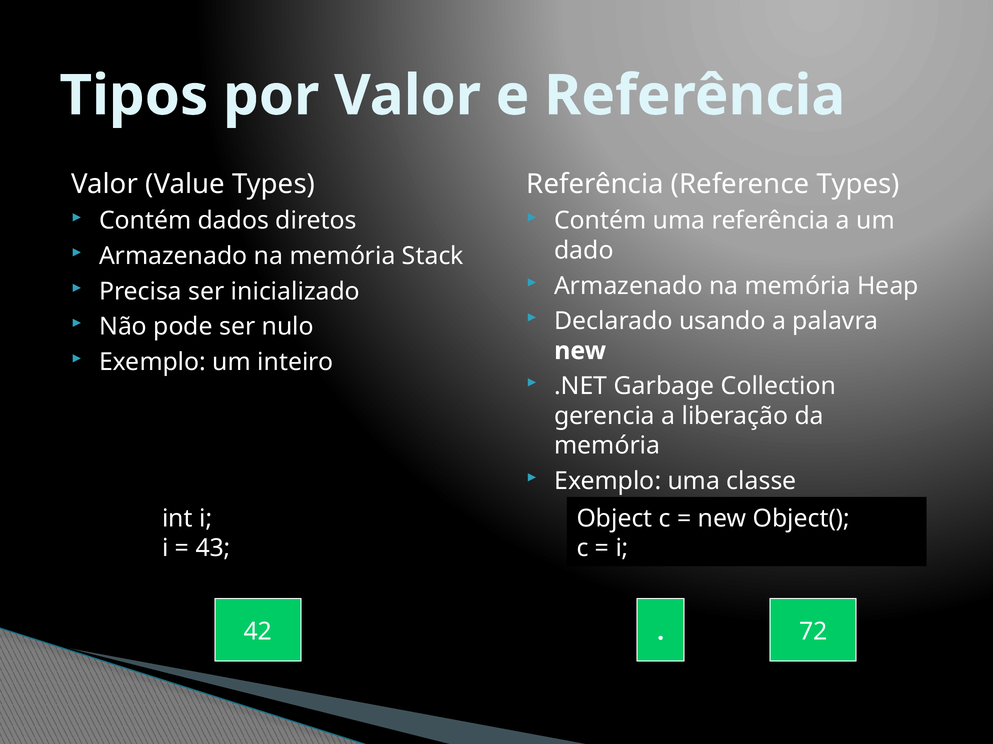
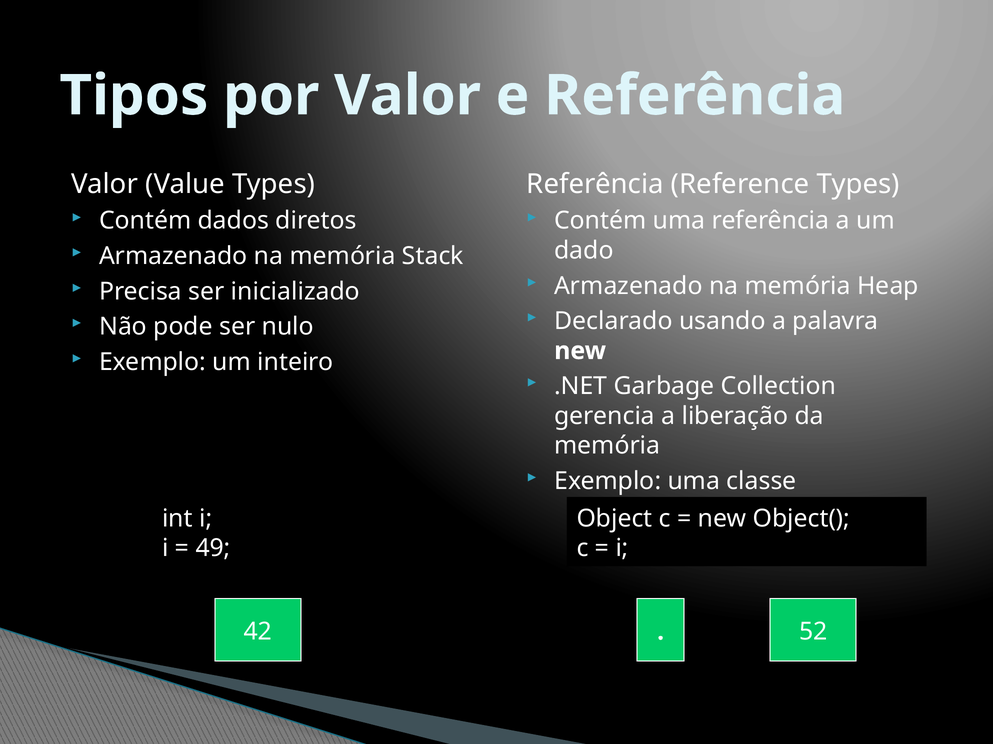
43: 43 -> 49
72: 72 -> 52
